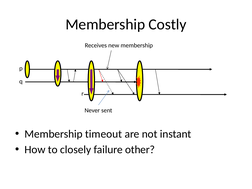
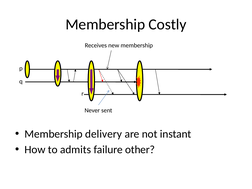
timeout: timeout -> delivery
closely: closely -> admits
